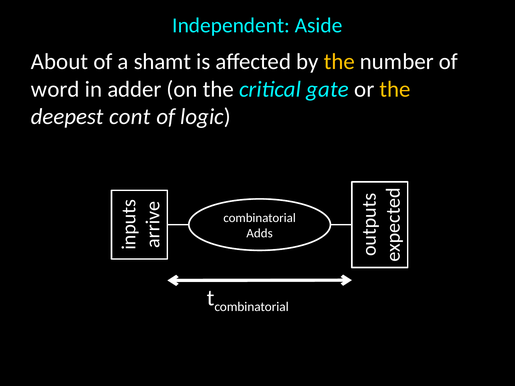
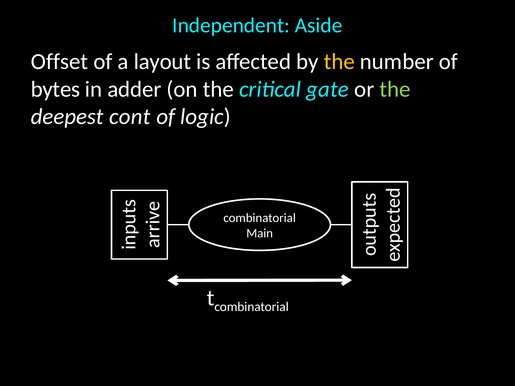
About: About -> Offset
shamt: shamt -> layout
word: word -> bytes
the at (395, 89) colour: yellow -> light green
Adds: Adds -> Main
